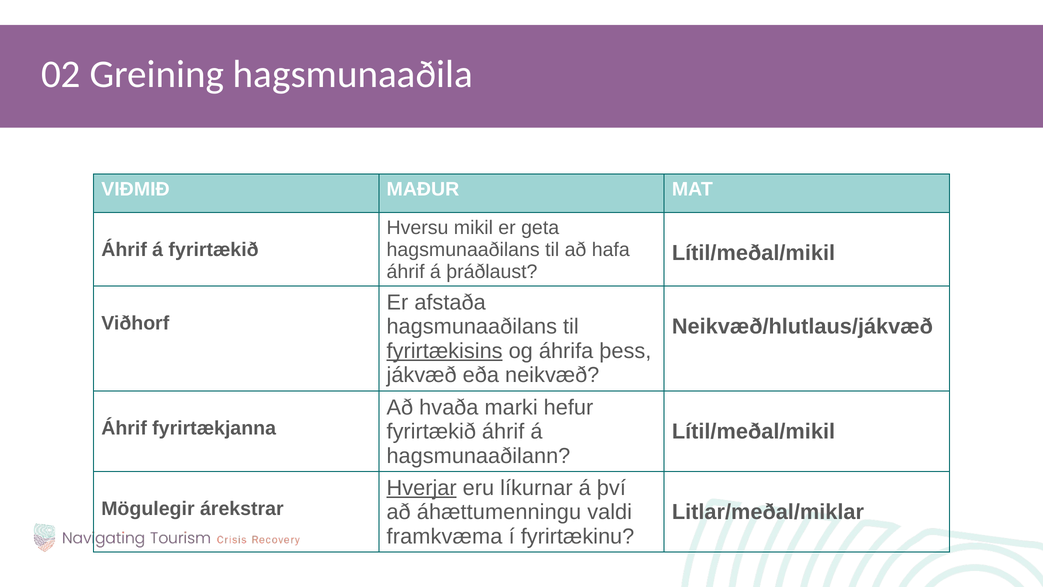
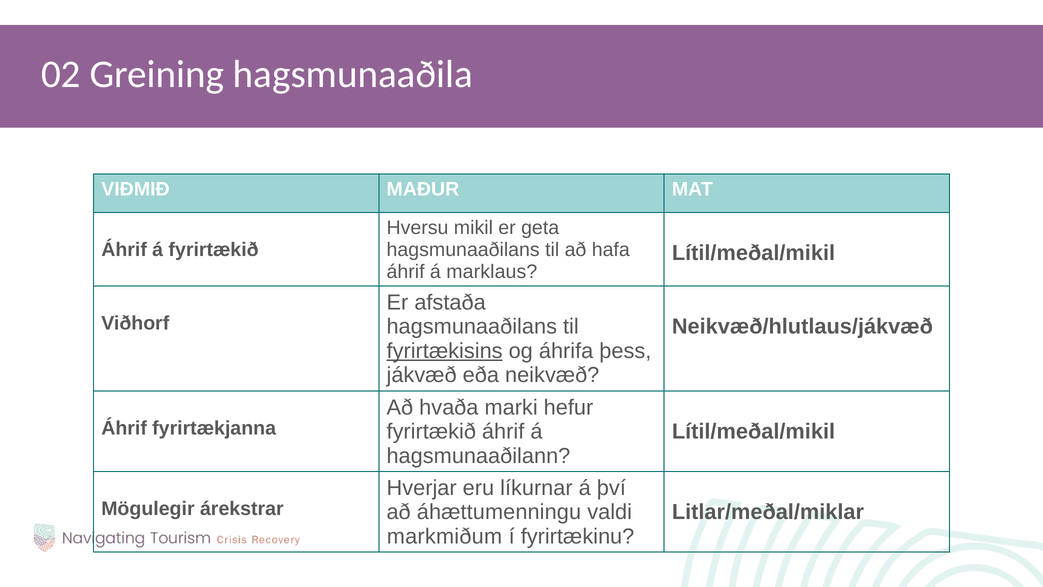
þráðlaust: þráðlaust -> marklaus
Hverjar underline: present -> none
framkvæma: framkvæma -> markmiðum
